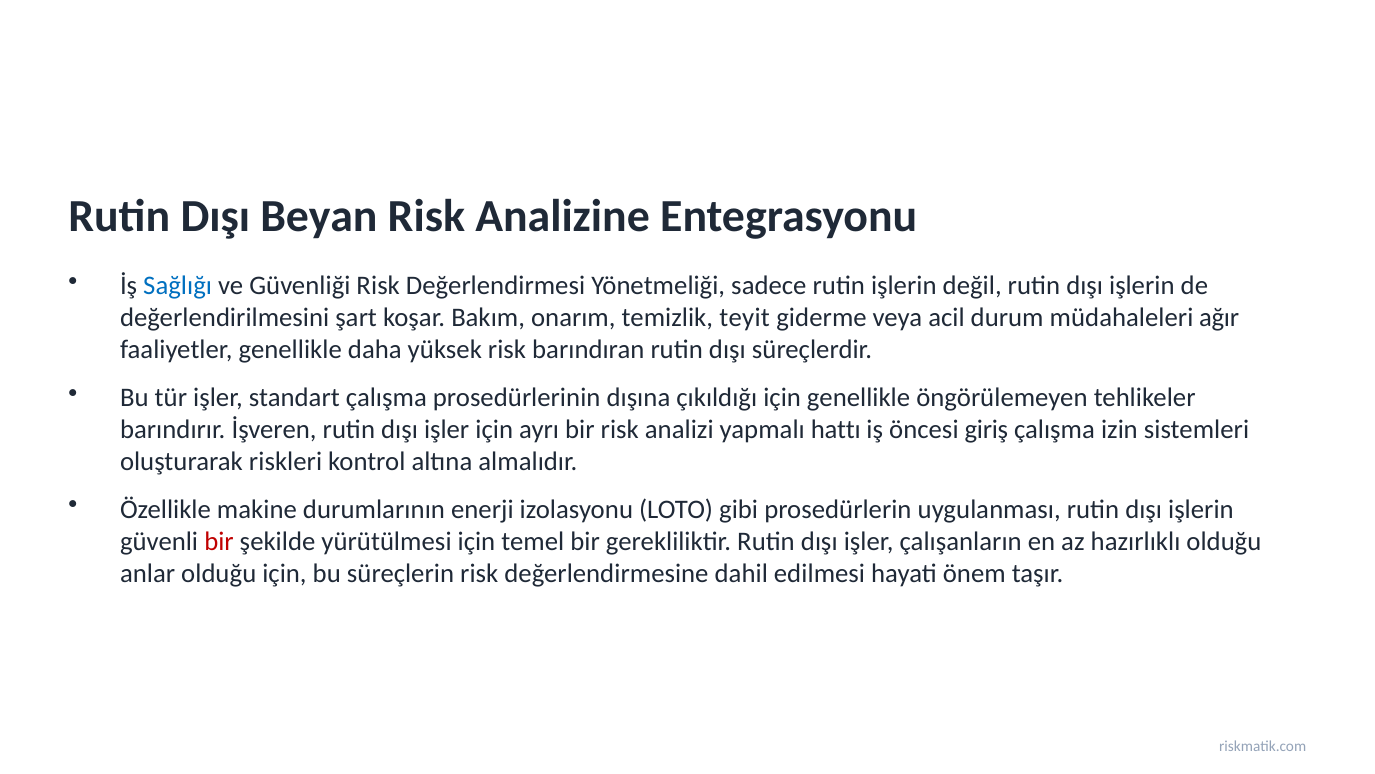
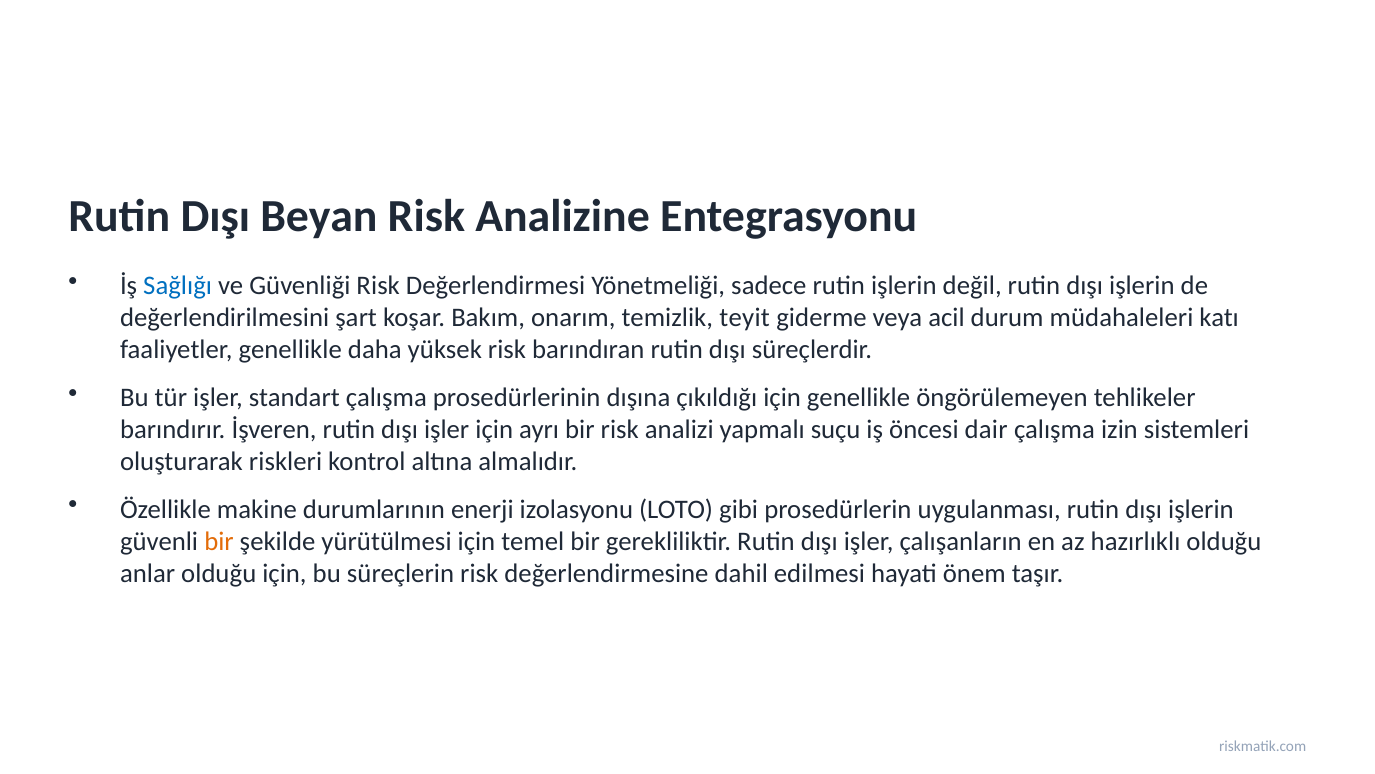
ağır: ağır -> katı
hattı: hattı -> suçu
giriş: giriş -> dair
bir at (219, 541) colour: red -> orange
